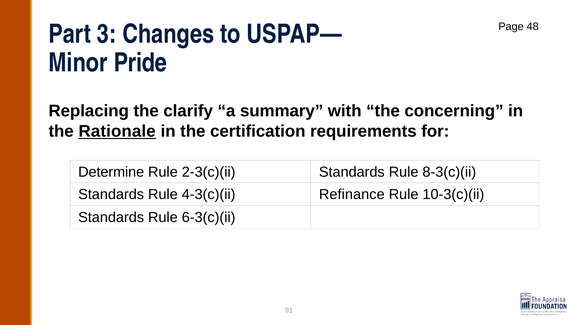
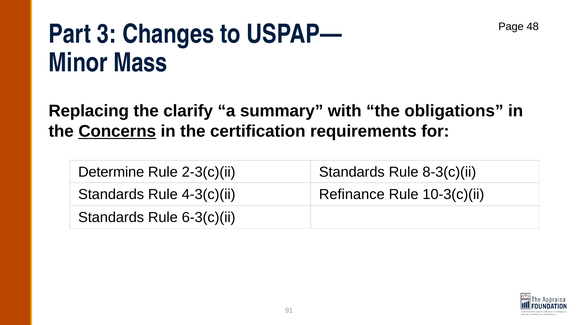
Pride: Pride -> Mass
concerning: concerning -> obligations
Rationale: Rationale -> Concerns
